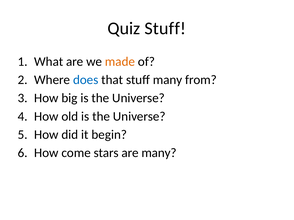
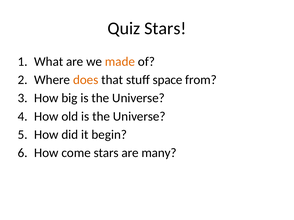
Quiz Stuff: Stuff -> Stars
does colour: blue -> orange
stuff many: many -> space
